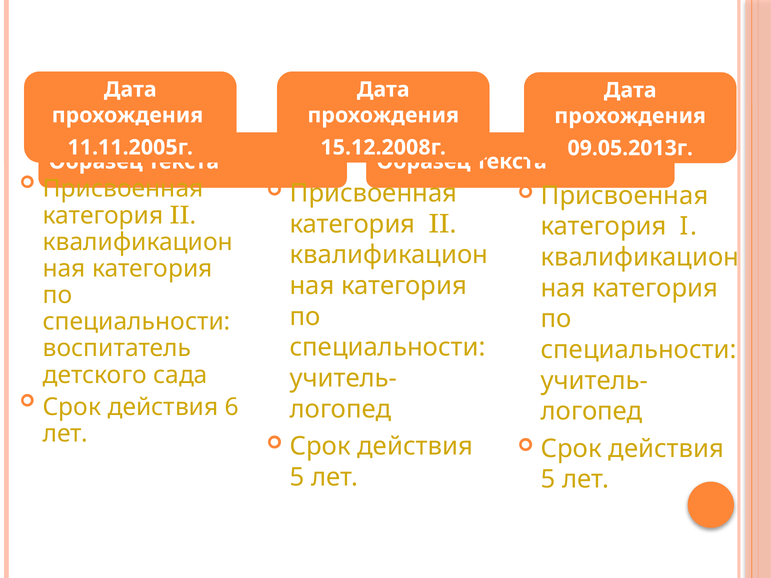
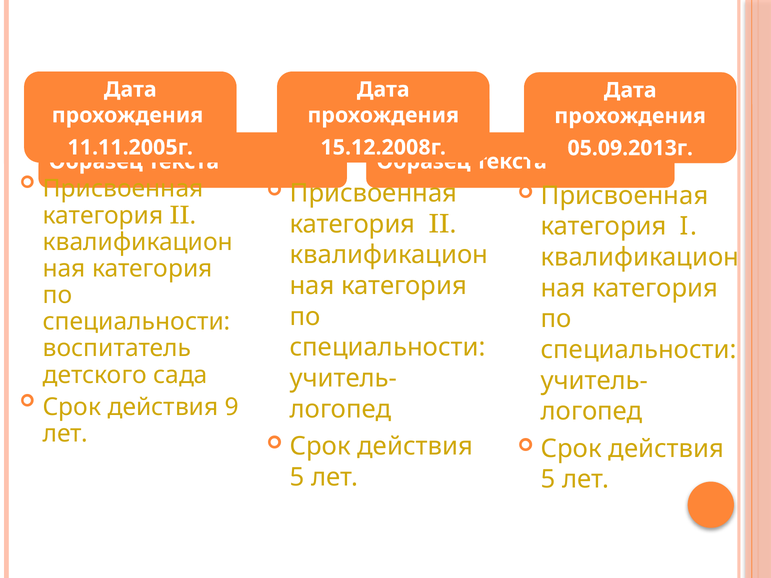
09.05.2013г: 09.05.2013г -> 05.09.2013г
6: 6 -> 9
